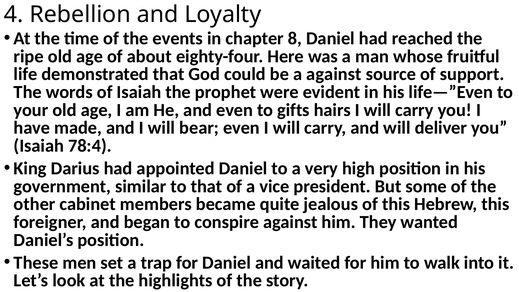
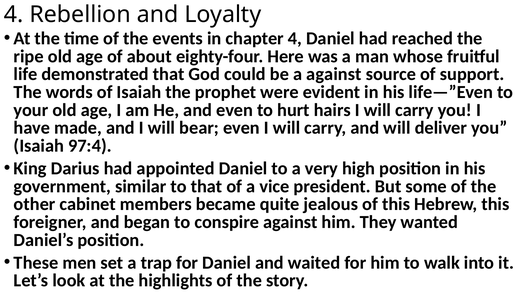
chapter 8: 8 -> 4
gifts: gifts -> hurt
78:4: 78:4 -> 97:4
